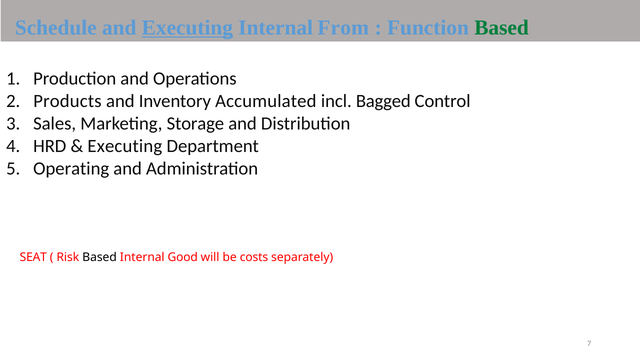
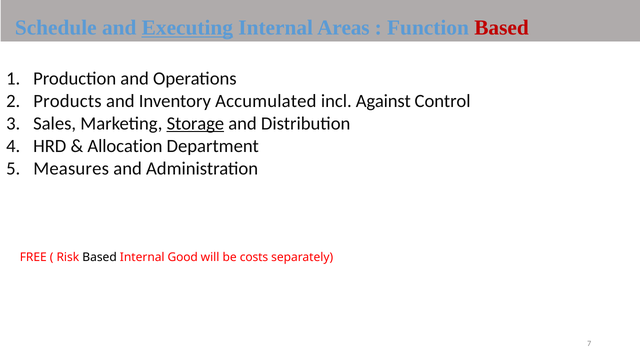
From: From -> Areas
Based at (502, 28) colour: green -> red
Bagged: Bagged -> Against
Storage underline: none -> present
Executing at (125, 146): Executing -> Allocation
Operating: Operating -> Measures
SEAT: SEAT -> FREE
